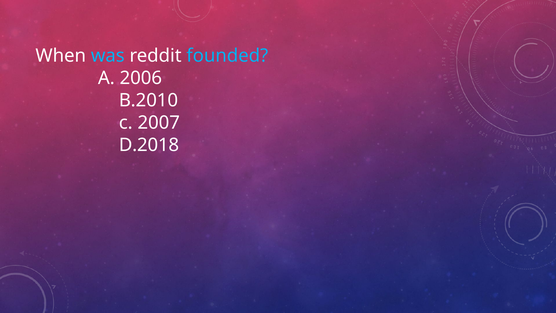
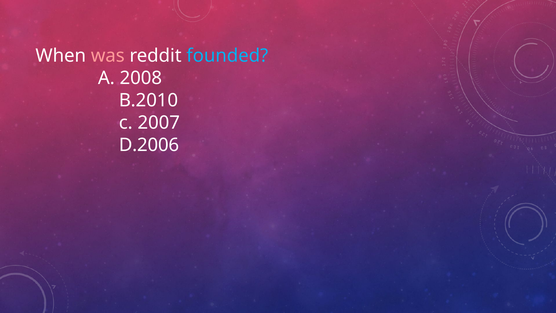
was colour: light blue -> pink
2006: 2006 -> 2008
D.2018: D.2018 -> D.2006
